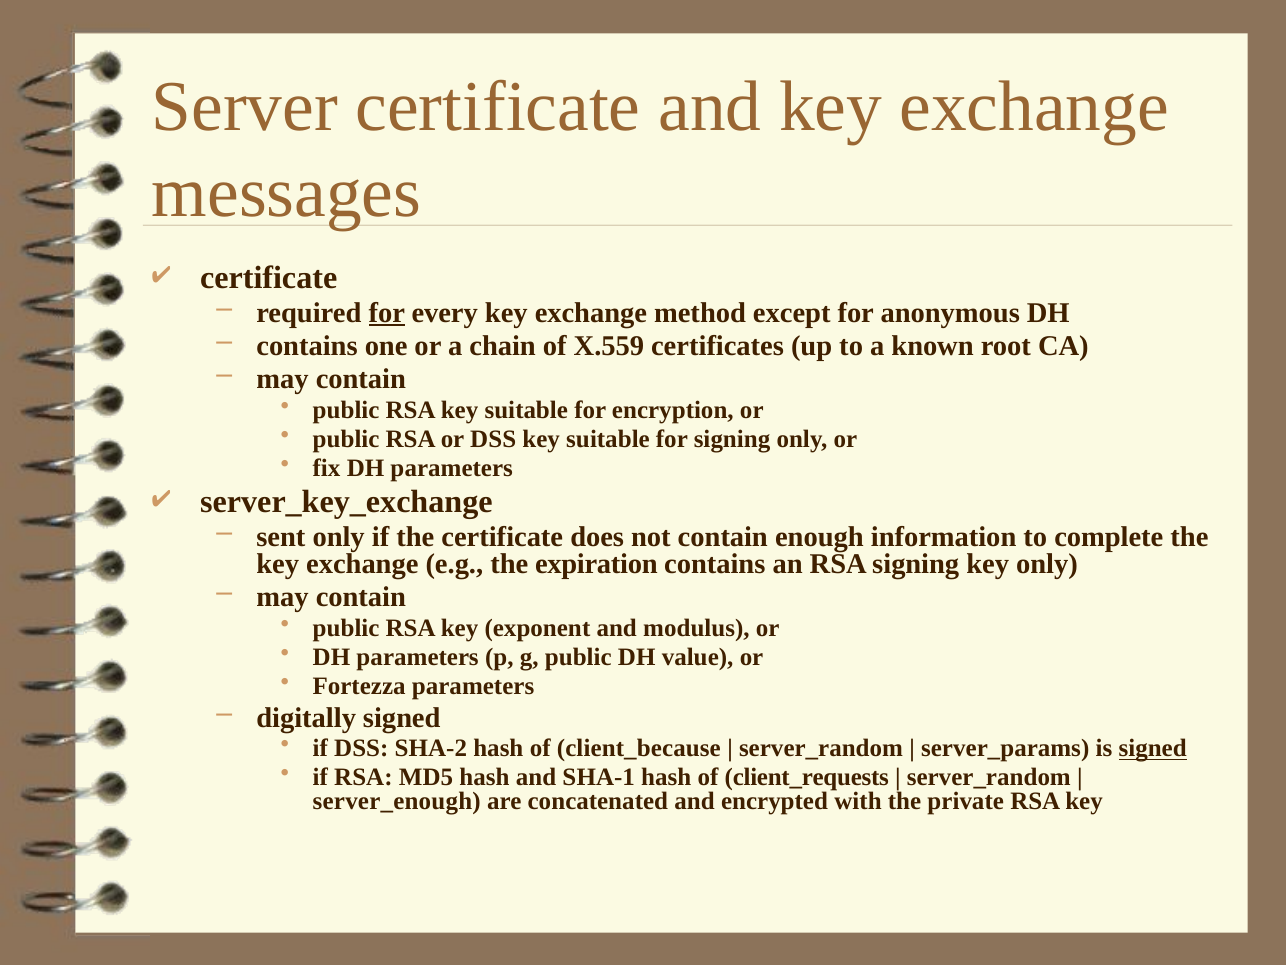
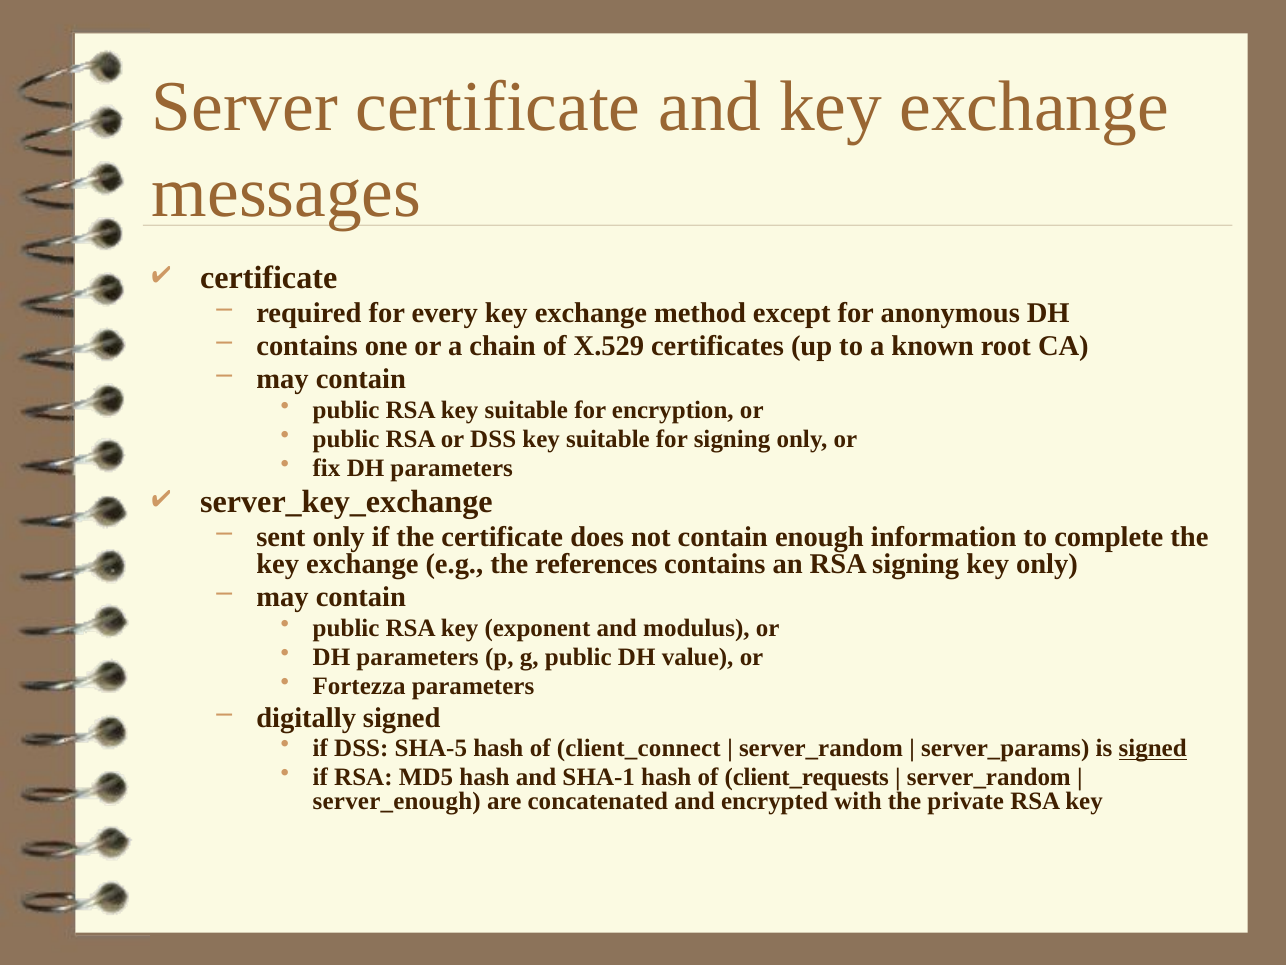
for at (387, 313) underline: present -> none
X.559: X.559 -> X.529
expiration: expiration -> references
SHA-2: SHA-2 -> SHA-5
client_because: client_because -> client_connect
